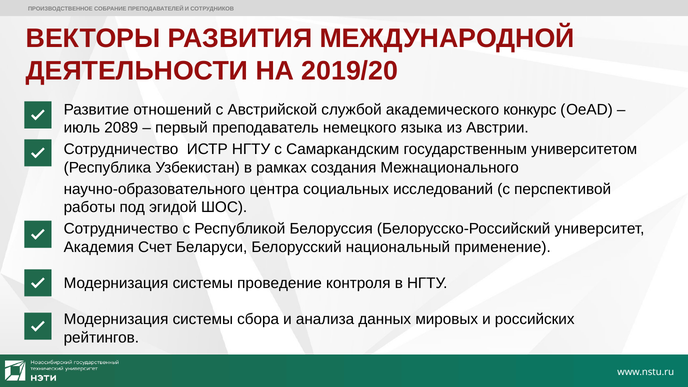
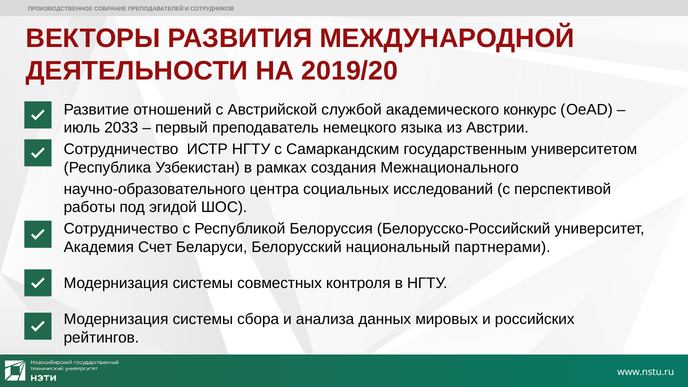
2089: 2089 -> 2033
применение: применение -> партнерами
проведение: проведение -> совместных
